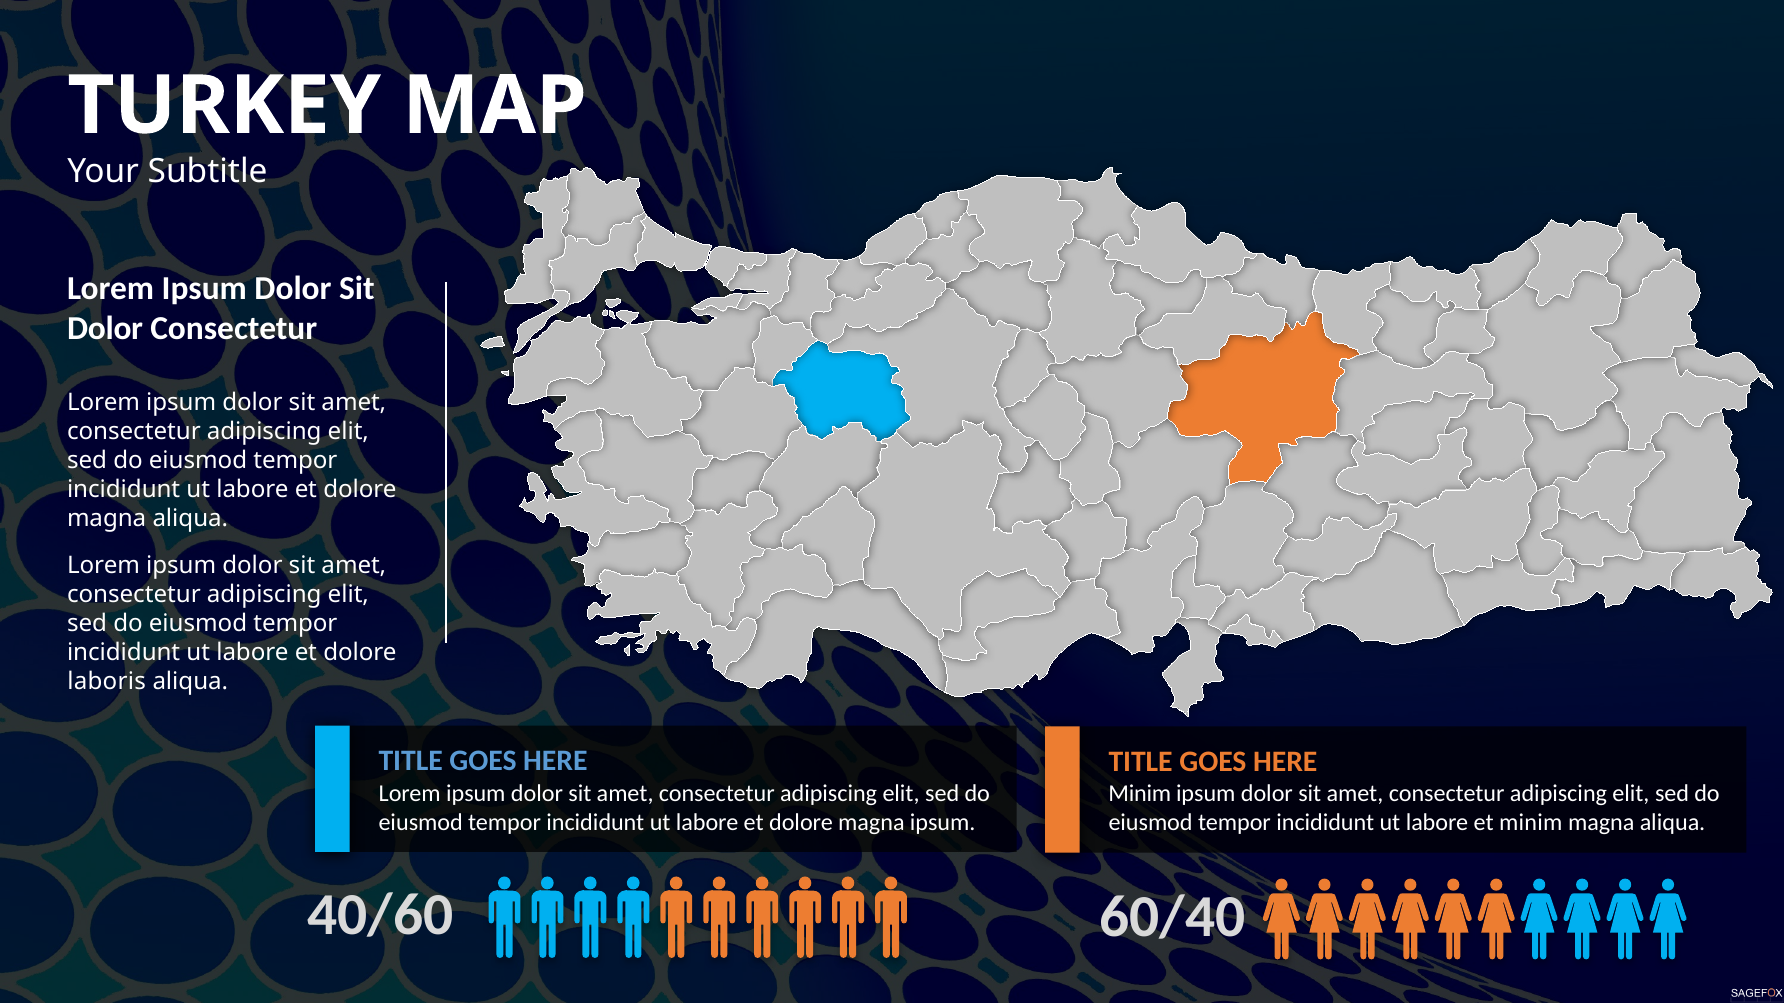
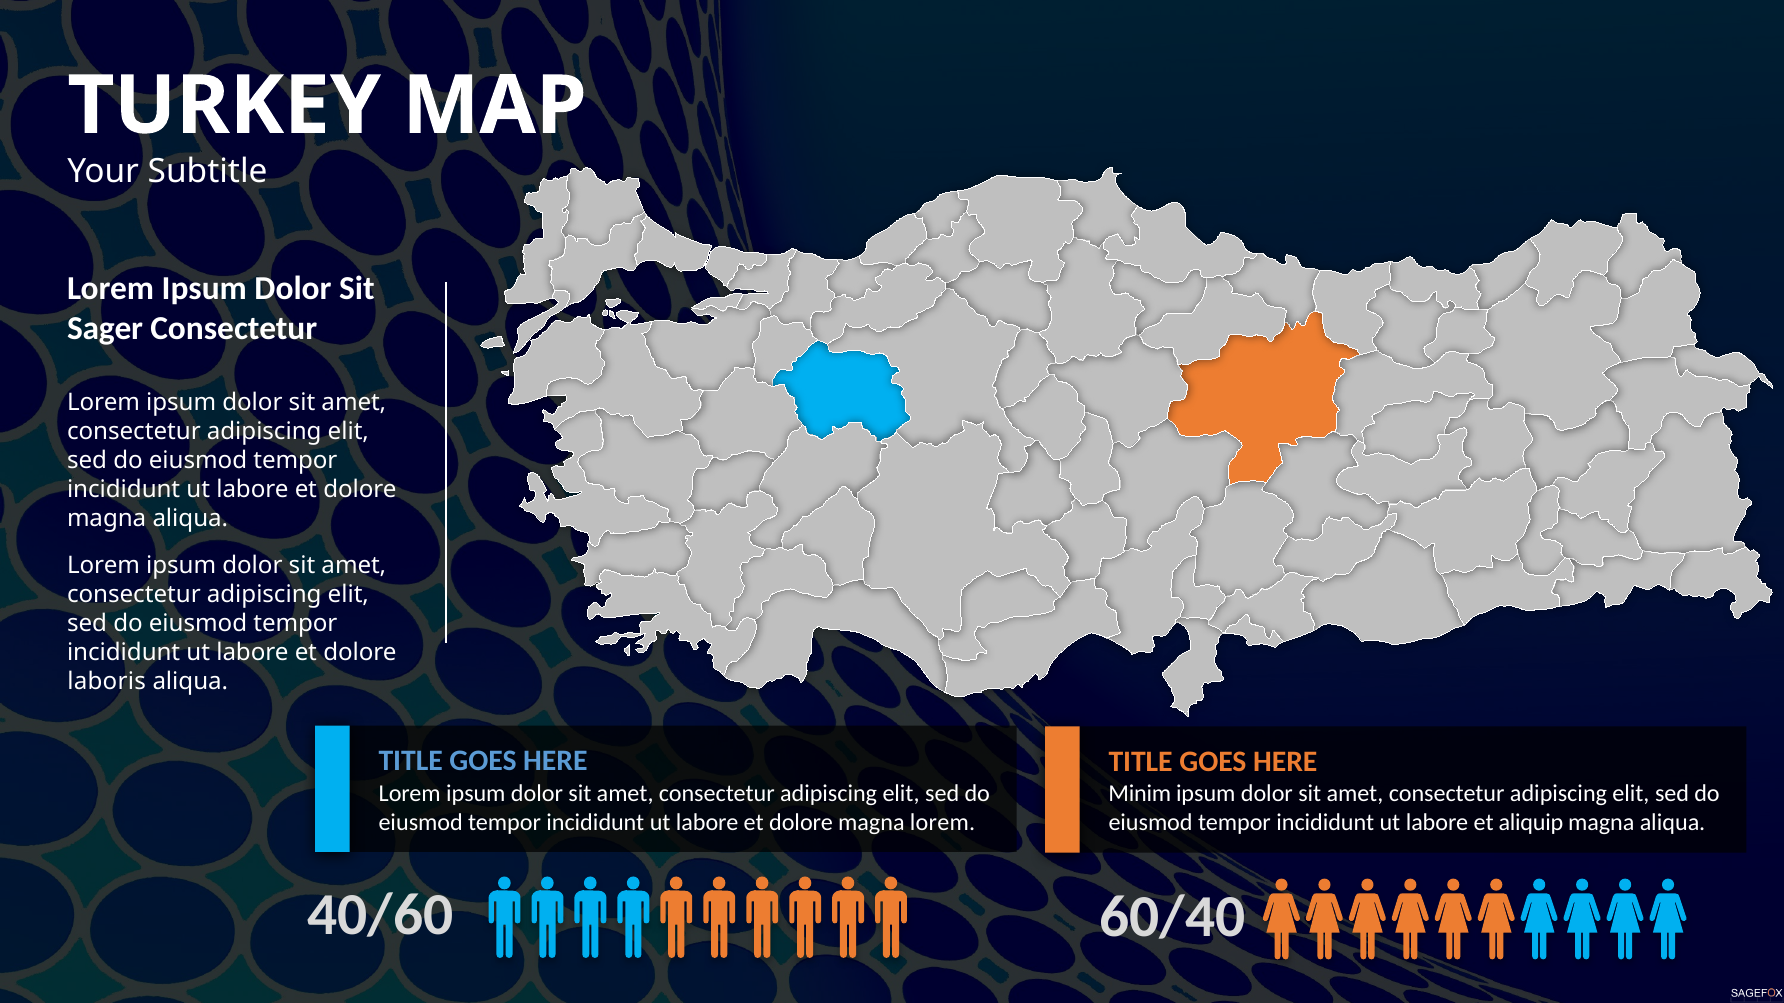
Dolor at (105, 329): Dolor -> Sager
magna ipsum: ipsum -> lorem
et minim: minim -> aliquip
